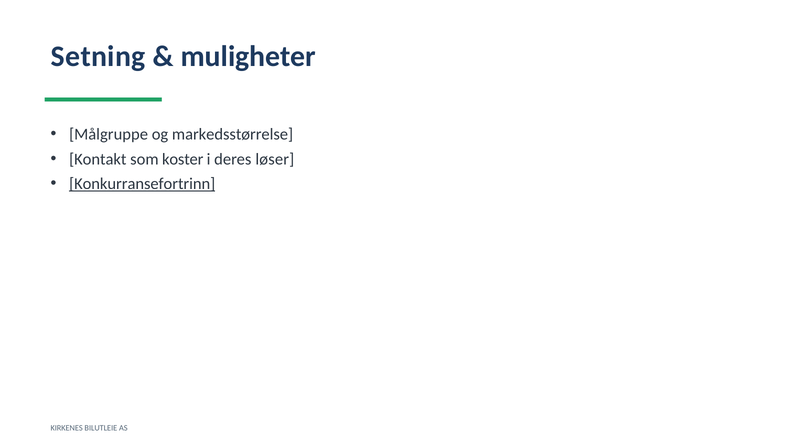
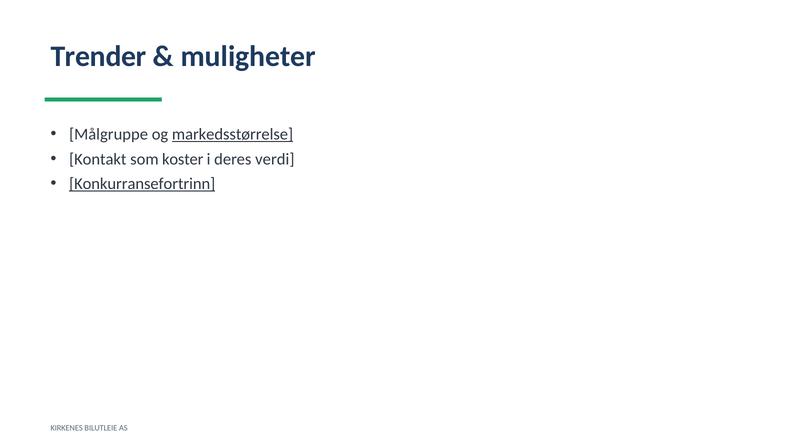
Setning: Setning -> Trender
markedsstørrelse underline: none -> present
løser: løser -> verdi
